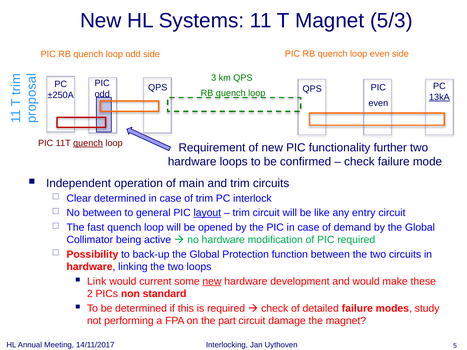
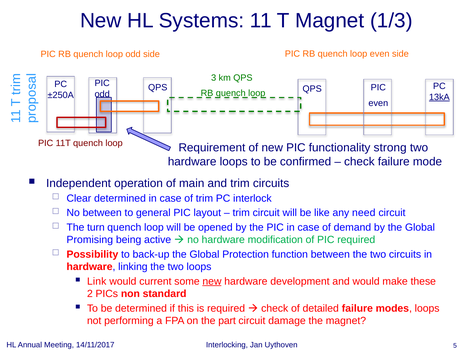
5/3: 5/3 -> 1/3
quench at (88, 143) underline: present -> none
further: further -> strong
layout underline: present -> none
entry: entry -> need
fast: fast -> turn
Collimator: Collimator -> Promising
modes study: study -> loops
